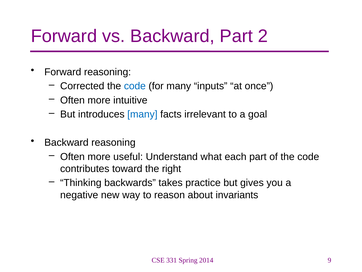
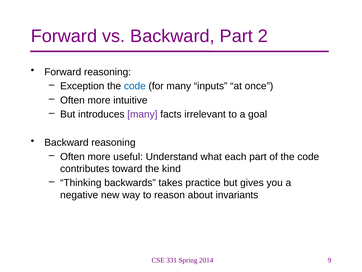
Corrected: Corrected -> Exception
many at (142, 114) colour: blue -> purple
right: right -> kind
